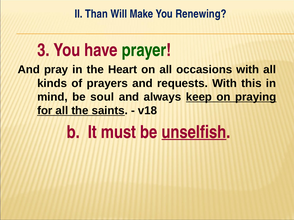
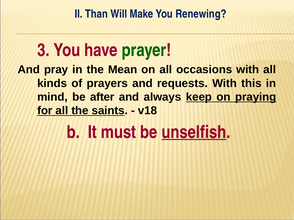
Heart: Heart -> Mean
soul: soul -> after
